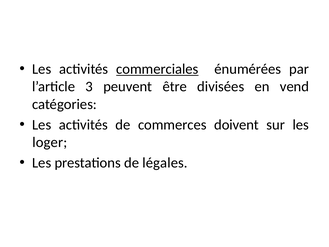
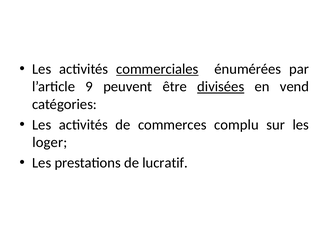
3: 3 -> 9
divisées underline: none -> present
doivent: doivent -> complu
légales: légales -> lucratif
